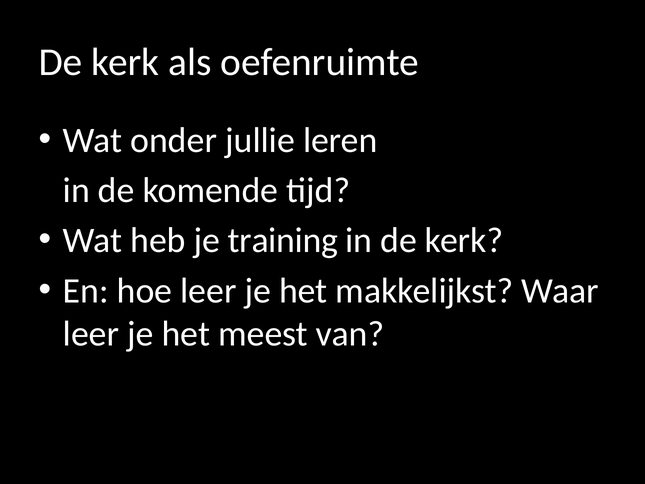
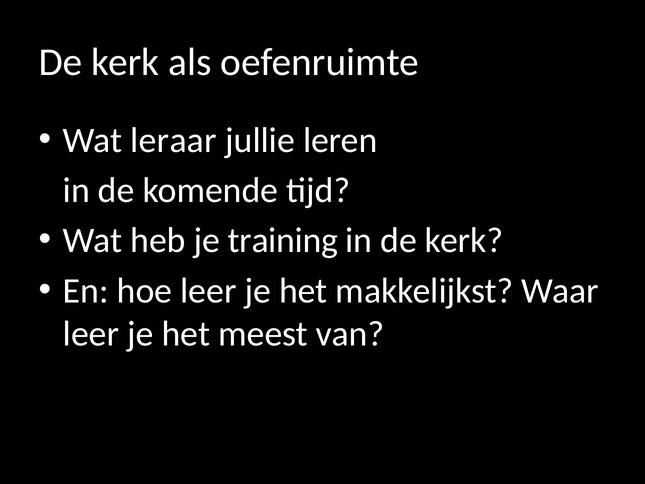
onder: onder -> leraar
